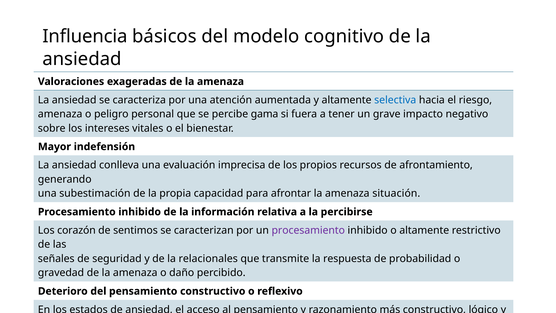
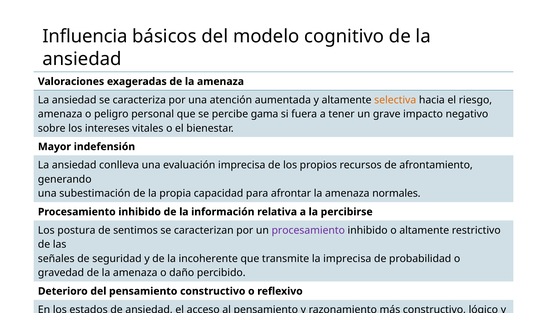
selectiva colour: blue -> orange
situación: situación -> normales
corazón: corazón -> postura
relacionales: relacionales -> incoherente
la respuesta: respuesta -> imprecisa
